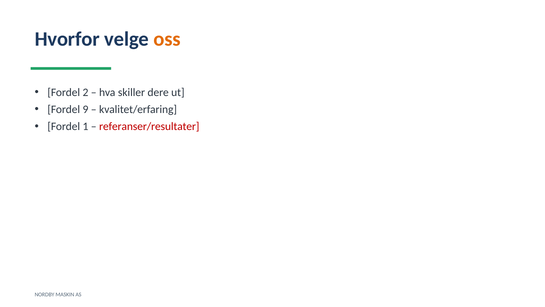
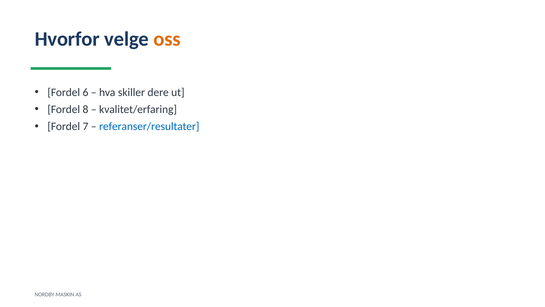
2: 2 -> 6
9: 9 -> 8
1: 1 -> 7
referanser/resultater colour: red -> blue
